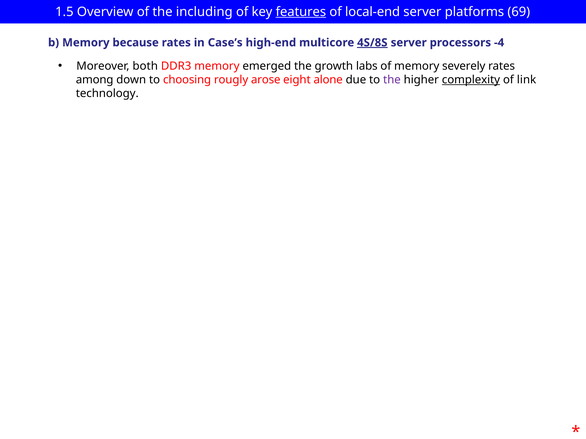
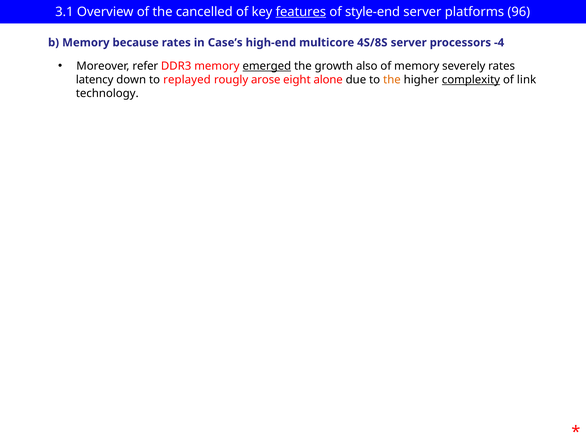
1.5: 1.5 -> 3.1
including: including -> cancelled
local-end: local-end -> style-end
69: 69 -> 96
4S/8S underline: present -> none
both: both -> refer
emerged underline: none -> present
labs: labs -> also
among: among -> latency
choosing: choosing -> replayed
the at (392, 80) colour: purple -> orange
